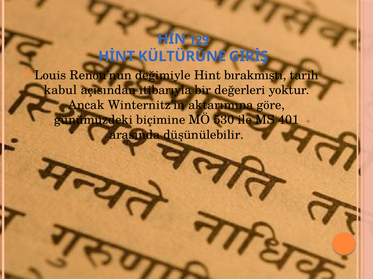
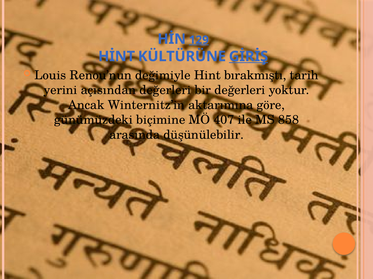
GİRİŞ underline: none -> present
kabul: kabul -> yerini
açısından itibarıyla: itibarıyla -> değerleri
530: 530 -> 407
401: 401 -> 858
